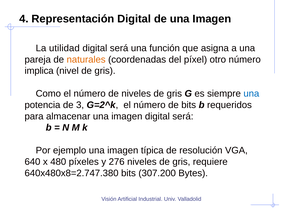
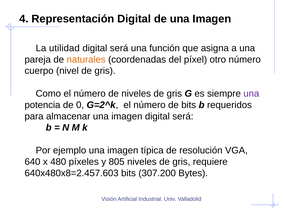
implica: implica -> cuerpo
una at (251, 94) colour: blue -> purple
3: 3 -> 0
276: 276 -> 805
640x480x8=2.747.380: 640x480x8=2.747.380 -> 640x480x8=2.457.603
